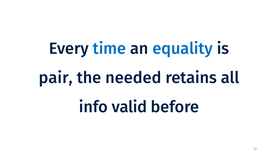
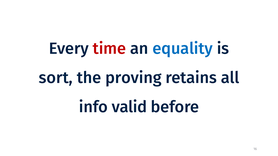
time colour: blue -> red
pair: pair -> sort
needed: needed -> proving
